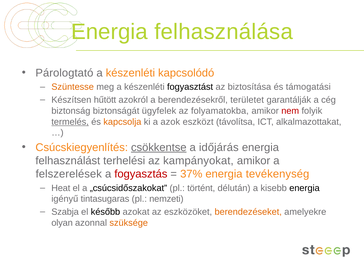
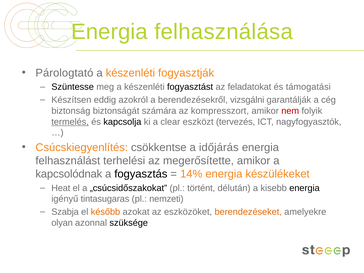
kapcsolódó: kapcsolódó -> fogyasztják
Szüntesse colour: orange -> black
biztosítása: biztosítása -> feladatokat
hűtött: hűtött -> eddig
területet: területet -> vizsgálni
ügyfelek: ügyfelek -> számára
folyamatokba: folyamatokba -> kompresszort
kapcsolja colour: orange -> black
azok: azok -> clear
távolítsa: távolítsa -> tervezés
alkalmazottakat: alkalmazottakat -> nagyfogyasztók
csökkentse underline: present -> none
kampányokat: kampányokat -> megerősítette
felszerelések: felszerelések -> kapcsolódnak
fogyasztás colour: red -> black
37%: 37% -> 14%
tevékenység: tevékenység -> készülékeket
később colour: black -> orange
szüksége colour: orange -> black
